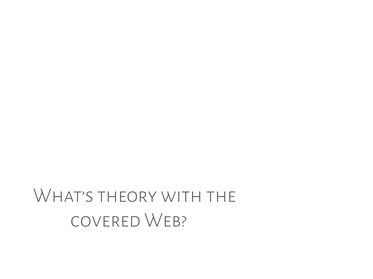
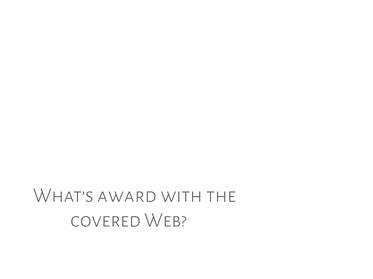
theory: theory -> award
